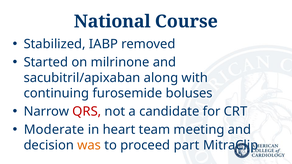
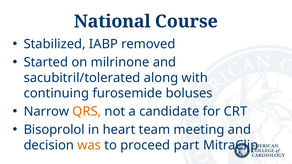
sacubitril/apixaban: sacubitril/apixaban -> sacubitril/tolerated
QRS colour: red -> orange
Moderate: Moderate -> Bisoprolol
